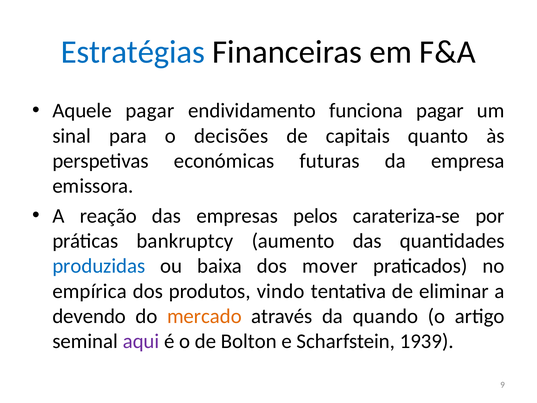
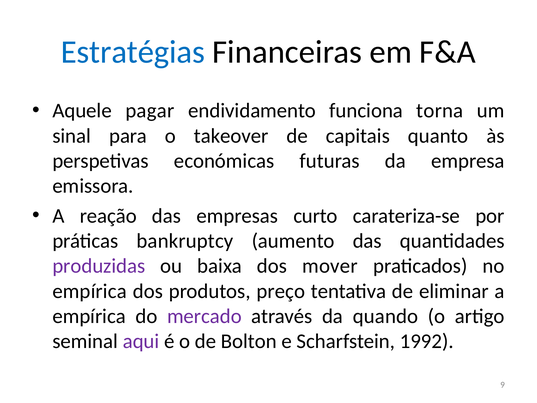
funciona pagar: pagar -> torna
decisões: decisões -> takeover
pelos: pelos -> curto
produzidas colour: blue -> purple
vindo: vindo -> preço
devendo at (89, 316): devendo -> empírica
mercado colour: orange -> purple
1939: 1939 -> 1992
